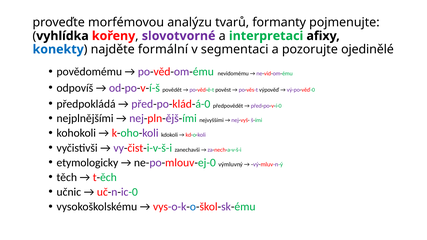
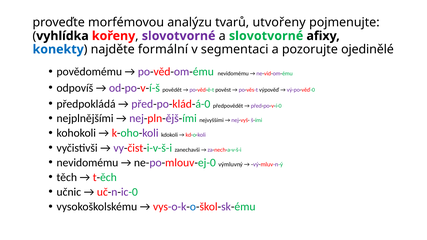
formanty: formanty -> utvořeny
a interpretaci: interpretaci -> slovotvorné
etymologicky at (87, 163): etymologicky -> nevidomému
